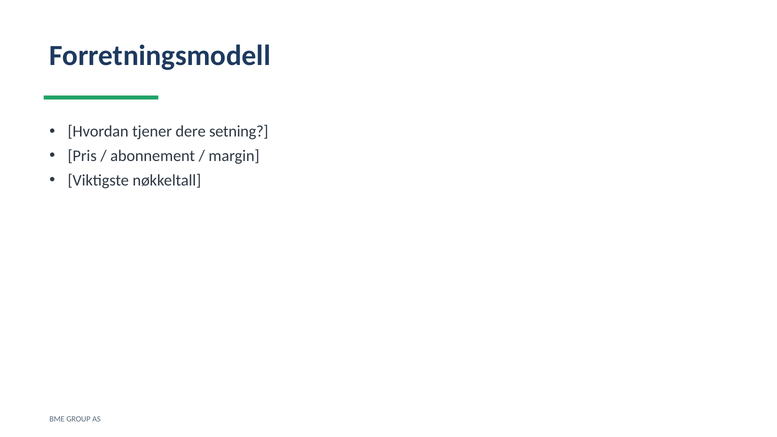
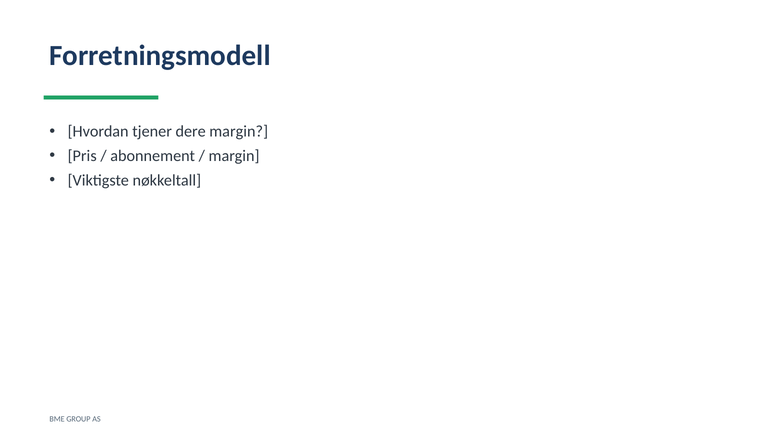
dere setning: setning -> margin
